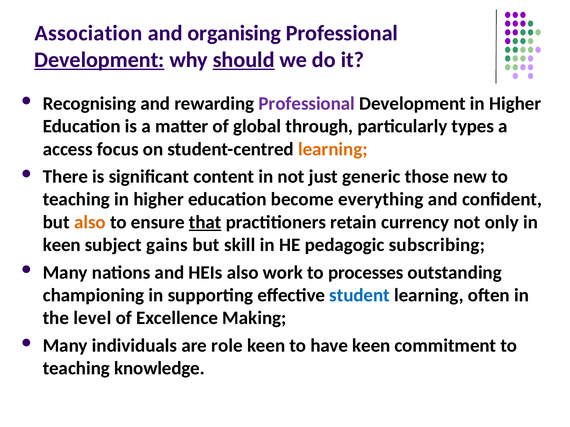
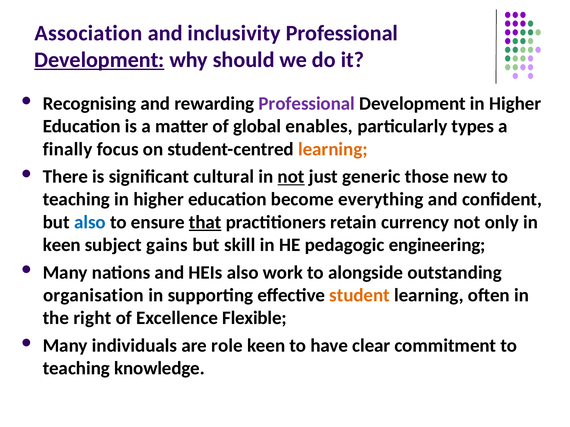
organising: organising -> inclusivity
should underline: present -> none
through: through -> enables
access: access -> finally
content: content -> cultural
not at (291, 177) underline: none -> present
also at (90, 222) colour: orange -> blue
subscribing: subscribing -> engineering
processes: processes -> alongside
championing: championing -> organisation
student colour: blue -> orange
level: level -> right
Making: Making -> Flexible
have keen: keen -> clear
